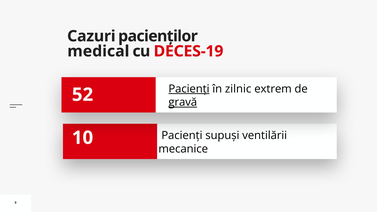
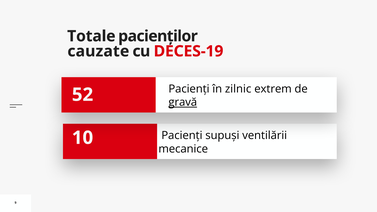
Cazuri: Cazuri -> Totale
medical: medical -> cauzate
Pacienți at (189, 89) underline: present -> none
